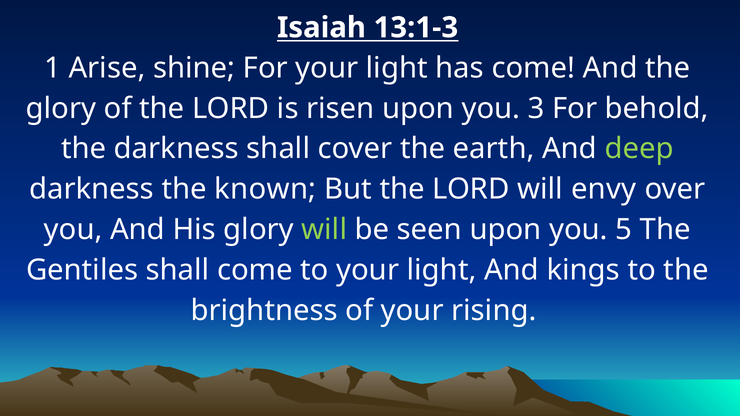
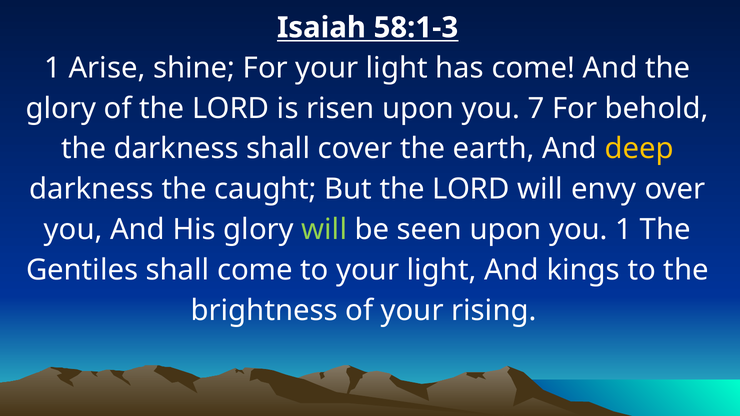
13:1-3: 13:1-3 -> 58:1-3
3: 3 -> 7
deep colour: light green -> yellow
known: known -> caught
you 5: 5 -> 1
